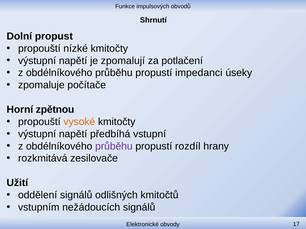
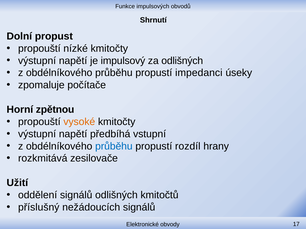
zpomalují: zpomalují -> impulsový
za potlačení: potlačení -> odlišných
průběhu at (114, 146) colour: purple -> blue
vstupním: vstupním -> příslušný
